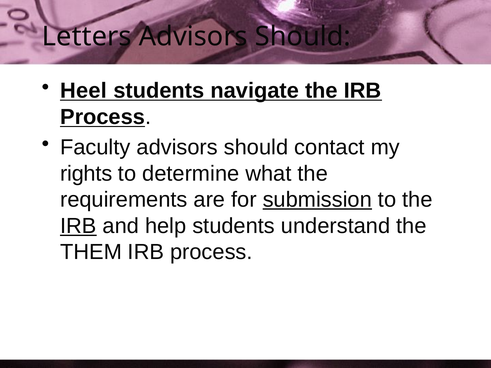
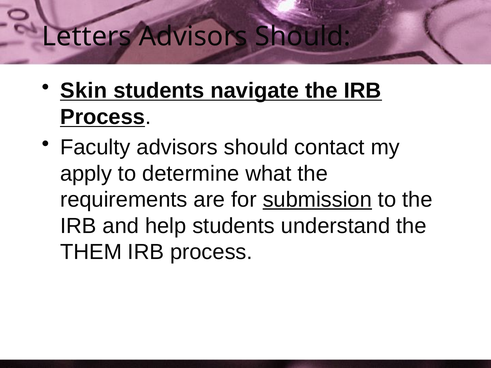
Heel: Heel -> Skin
rights: rights -> apply
IRB at (78, 226) underline: present -> none
